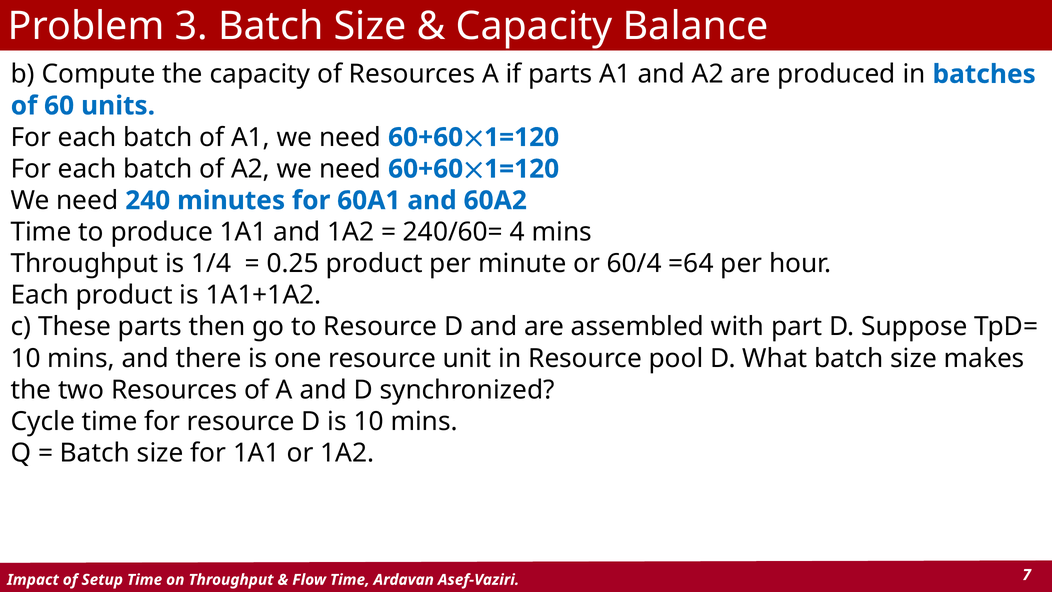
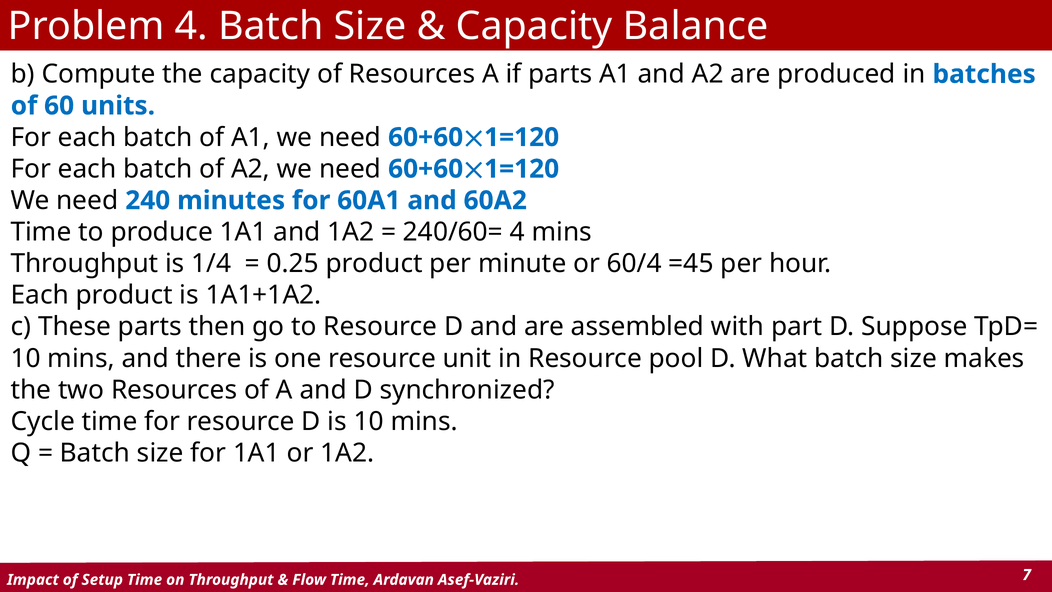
Problem 3: 3 -> 4
=64: =64 -> =45
